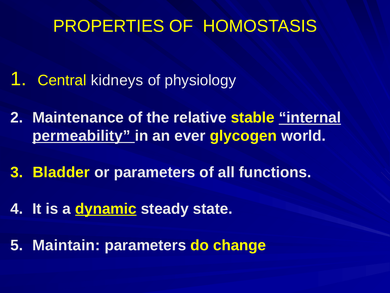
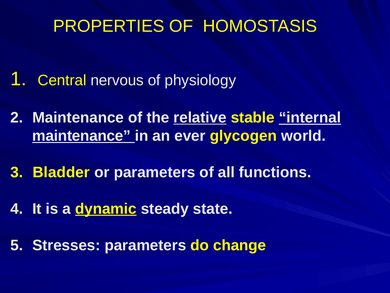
kidneys: kidneys -> nervous
relative underline: none -> present
permeability at (81, 136): permeability -> maintenance
Maintain: Maintain -> Stresses
